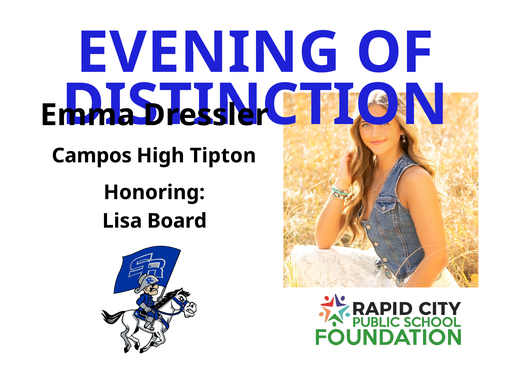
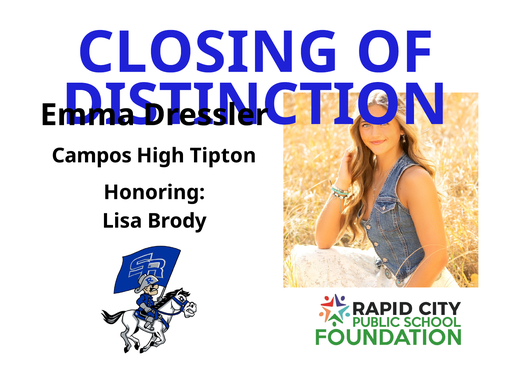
EVENING: EVENING -> CLOSING
Board: Board -> Brody
